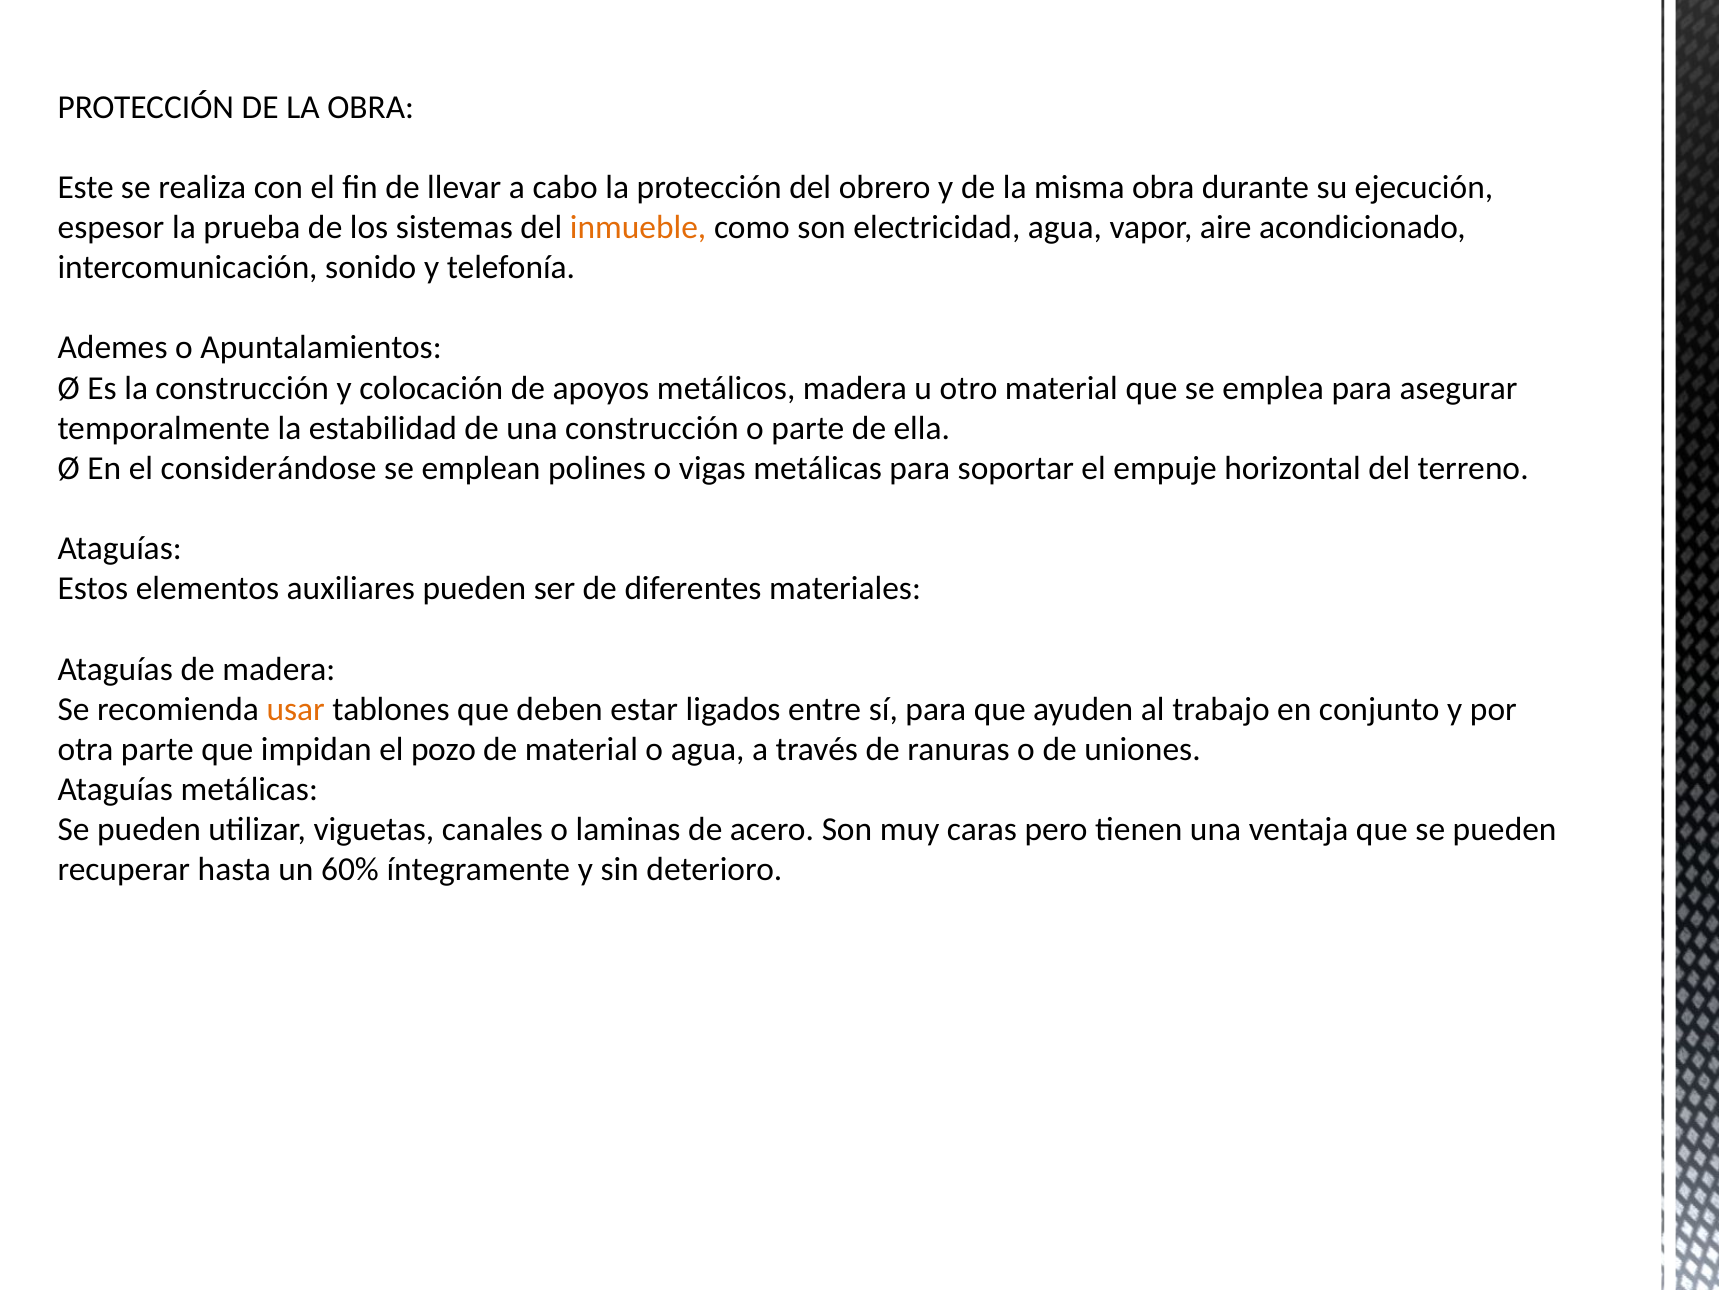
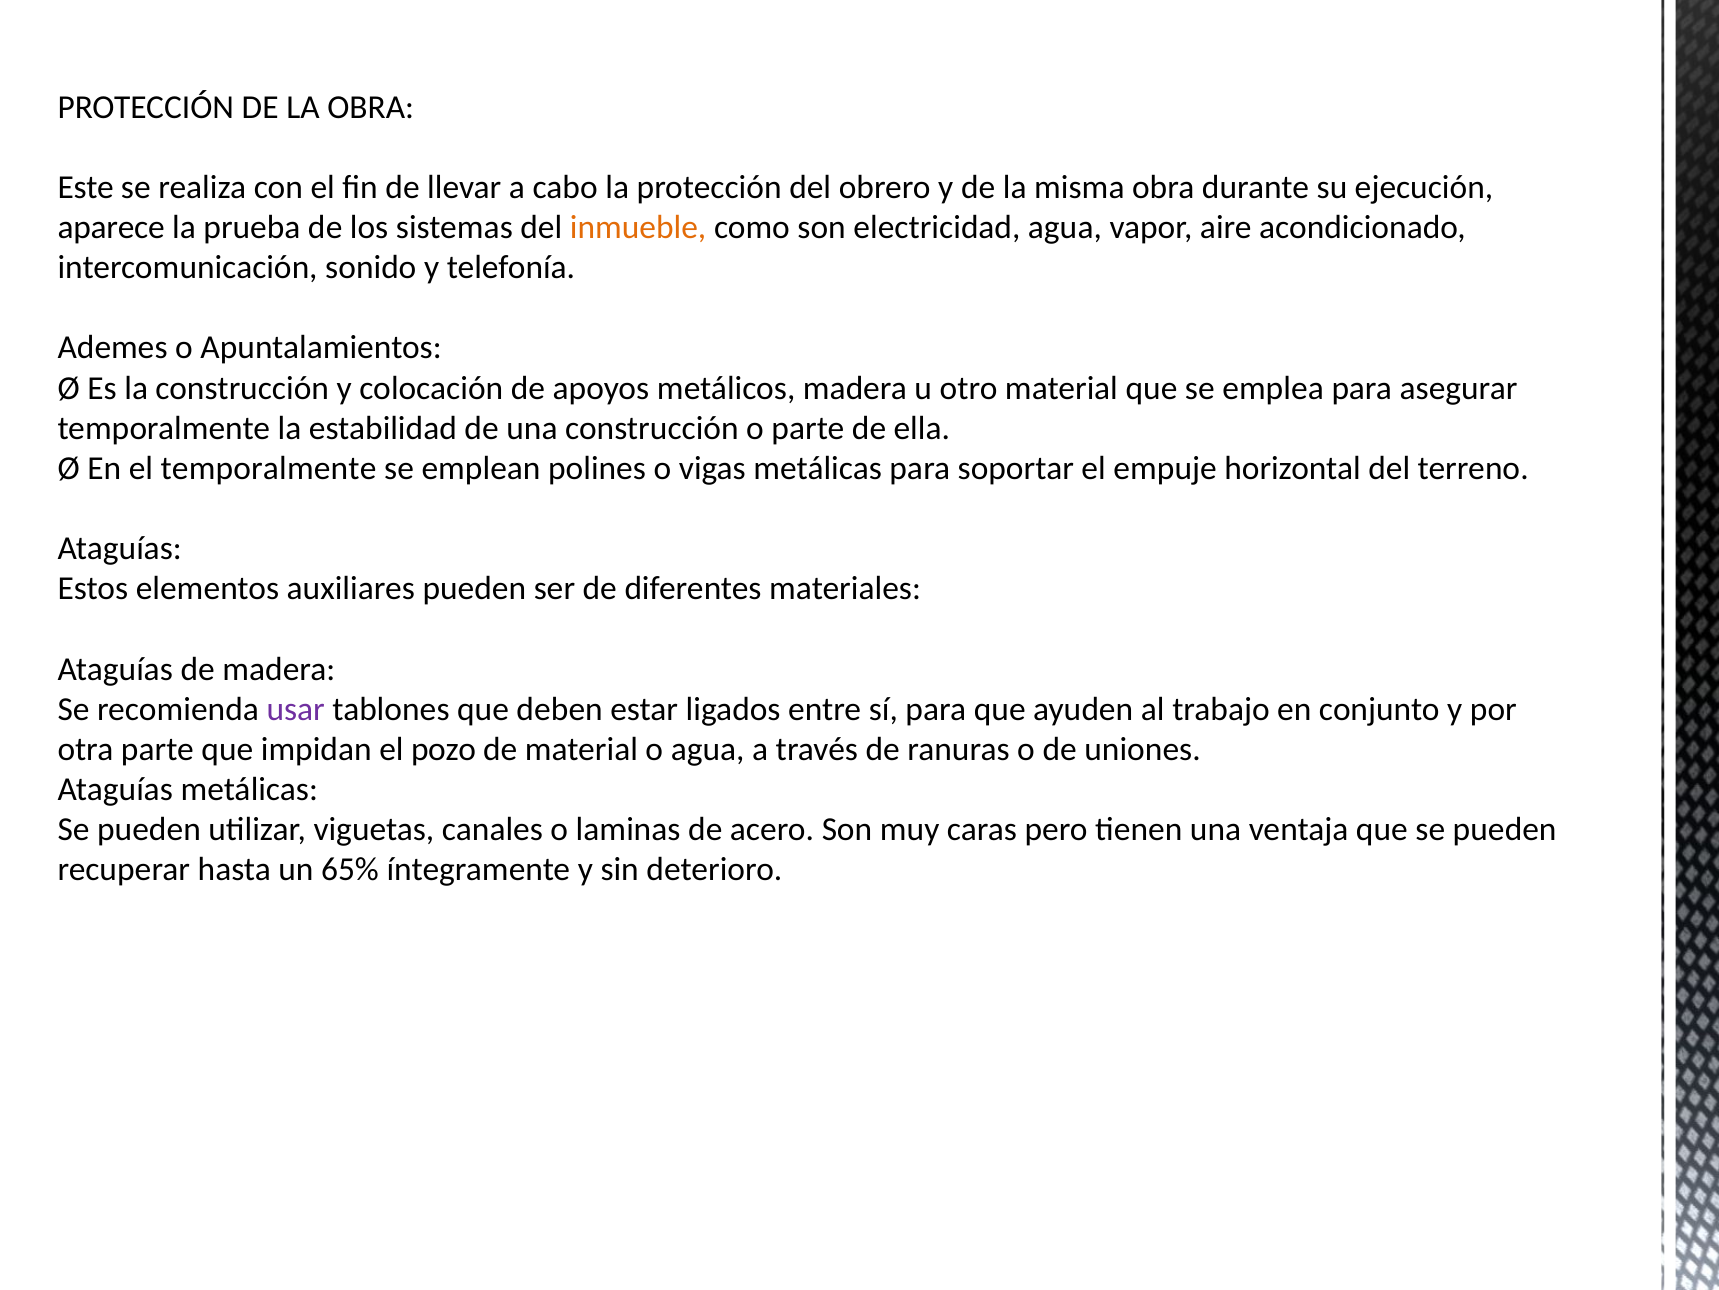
espesor: espesor -> aparece
el considerándose: considerándose -> temporalmente
usar colour: orange -> purple
60%: 60% -> 65%
